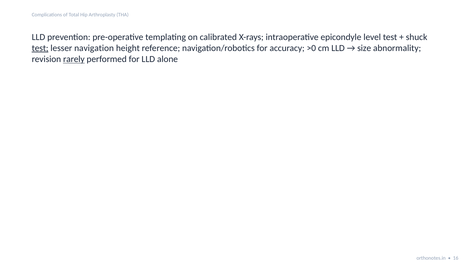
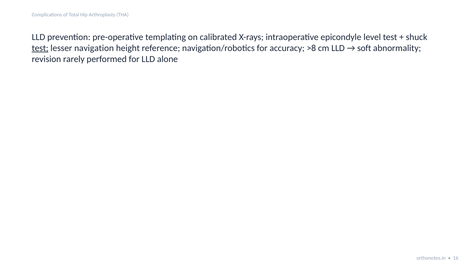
>0: >0 -> >8
size: size -> soft
rarely underline: present -> none
